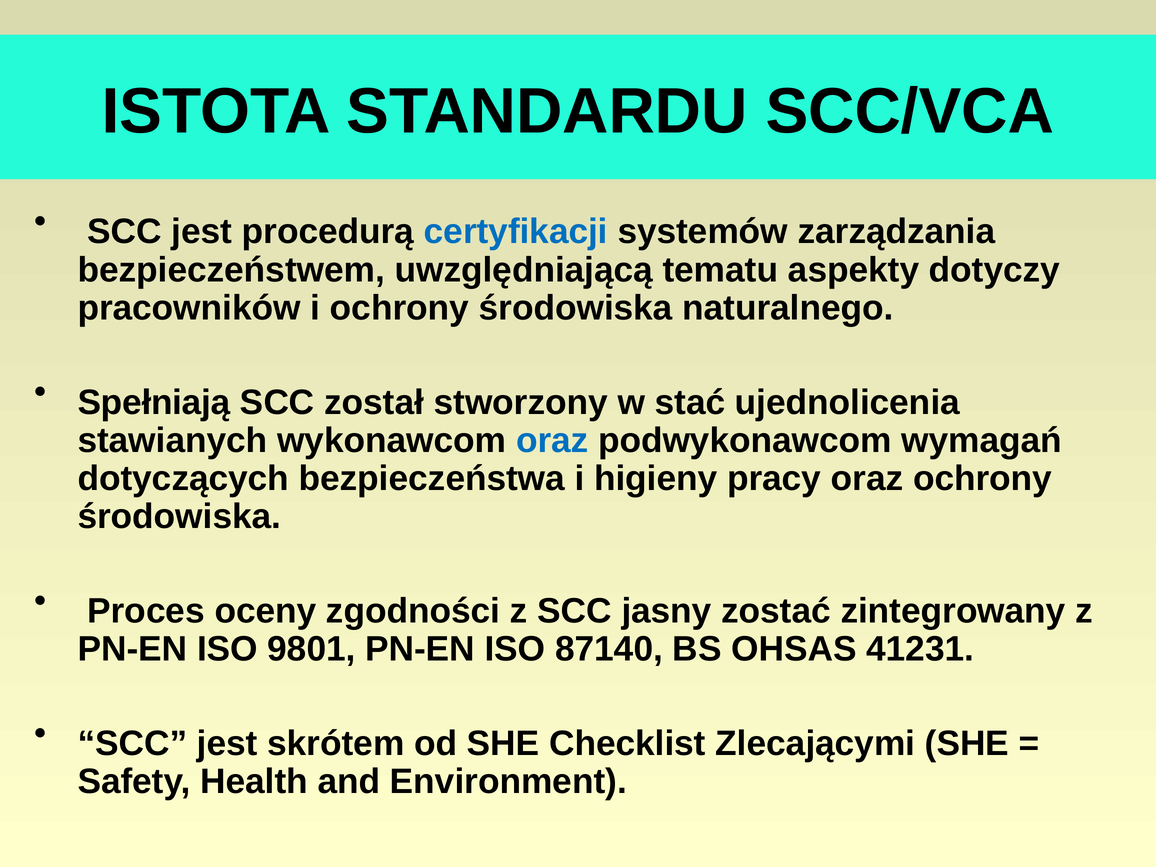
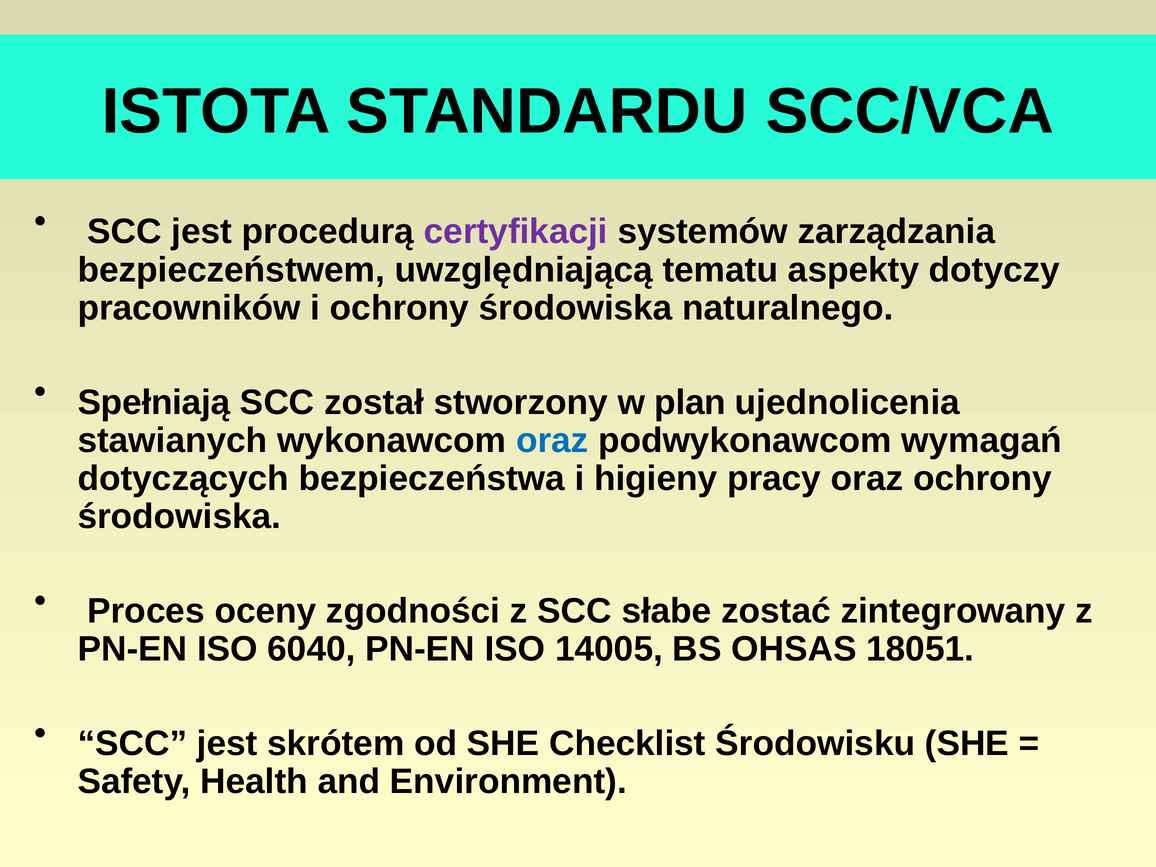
certyfikacji colour: blue -> purple
stać: stać -> plan
jasny: jasny -> słabe
9801: 9801 -> 6040
87140: 87140 -> 14005
41231: 41231 -> 18051
Zlecającymi: Zlecającymi -> Środowisku
